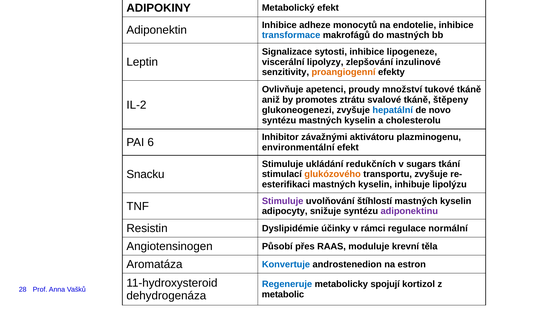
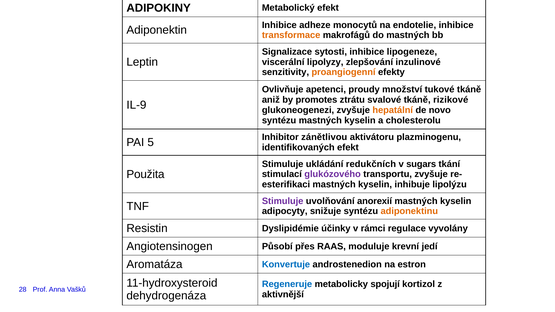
transformace colour: blue -> orange
štěpeny: štěpeny -> rizikové
IL-2: IL-2 -> IL-9
hepatální colour: blue -> orange
6: 6 -> 5
závažnými: závažnými -> zánětlivou
environmentální: environmentální -> identifikovaných
Snacku: Snacku -> Použita
glukózového colour: orange -> purple
štíhlostí: štíhlostí -> anorexií
adiponektinu colour: purple -> orange
normální: normální -> vyvolány
těla: těla -> jedí
metabolic: metabolic -> aktivnější
